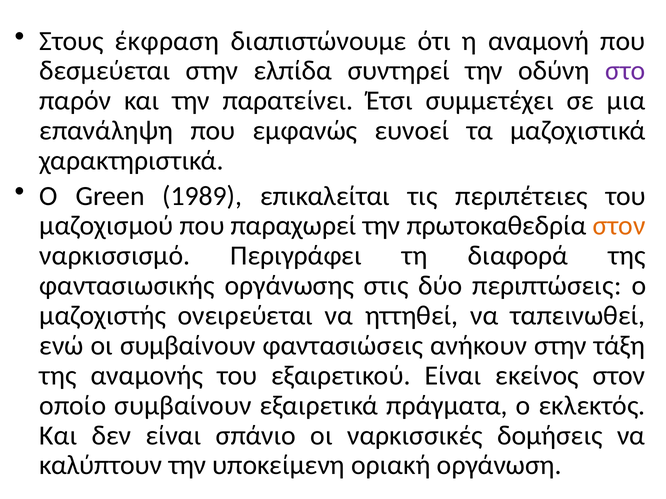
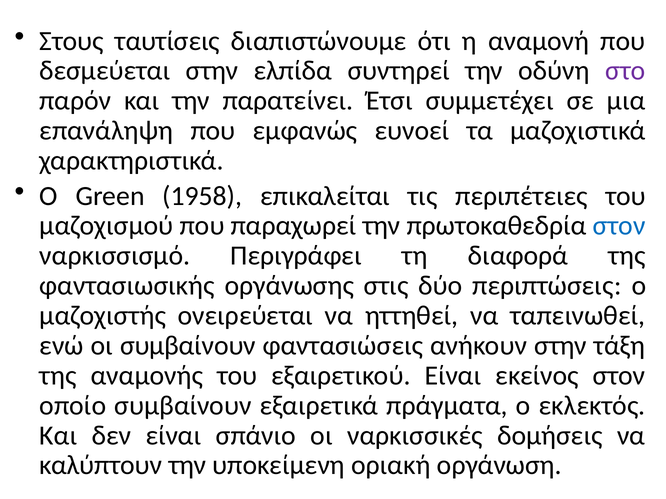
έκφραση: έκφραση -> ταυτίσεις
1989: 1989 -> 1958
στον at (619, 226) colour: orange -> blue
